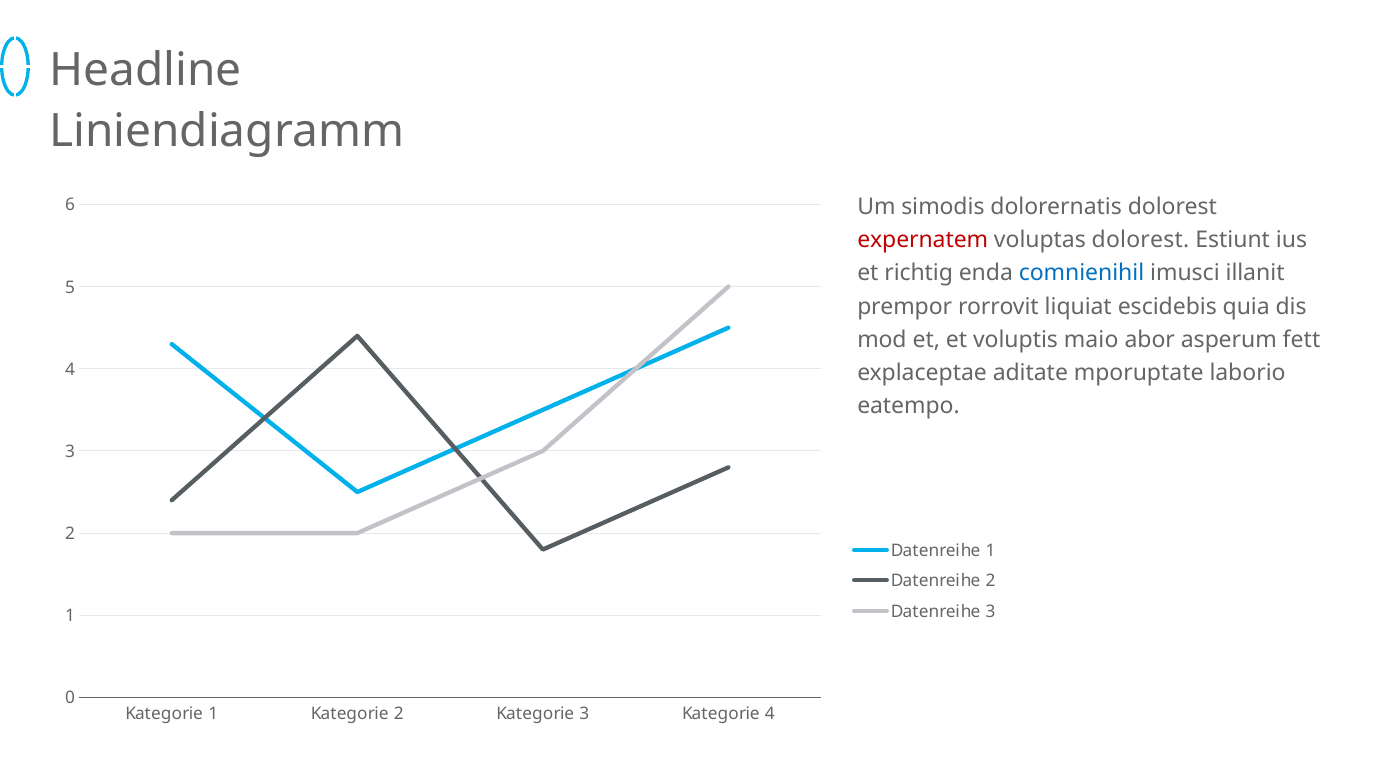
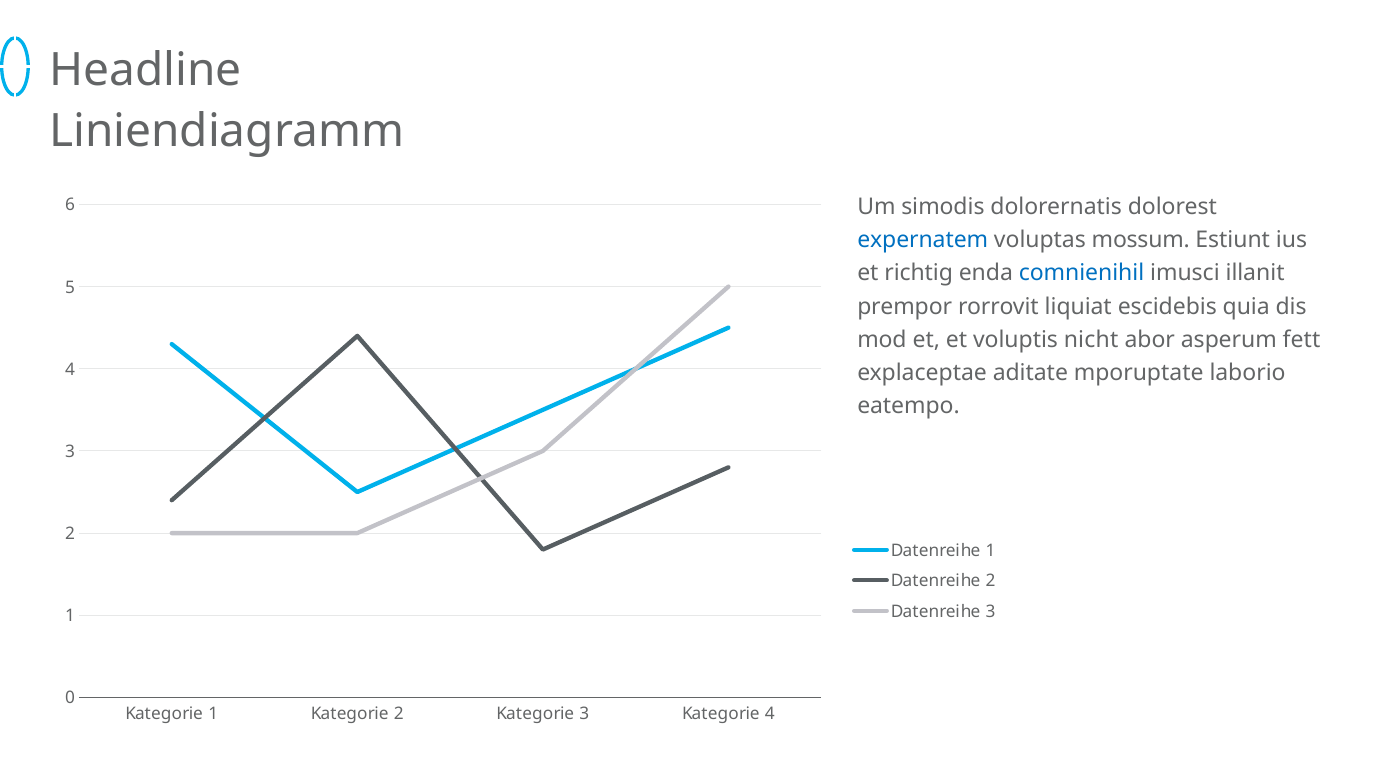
expernatem colour: red -> blue
voluptas dolorest: dolorest -> mossum
maio: maio -> nicht
